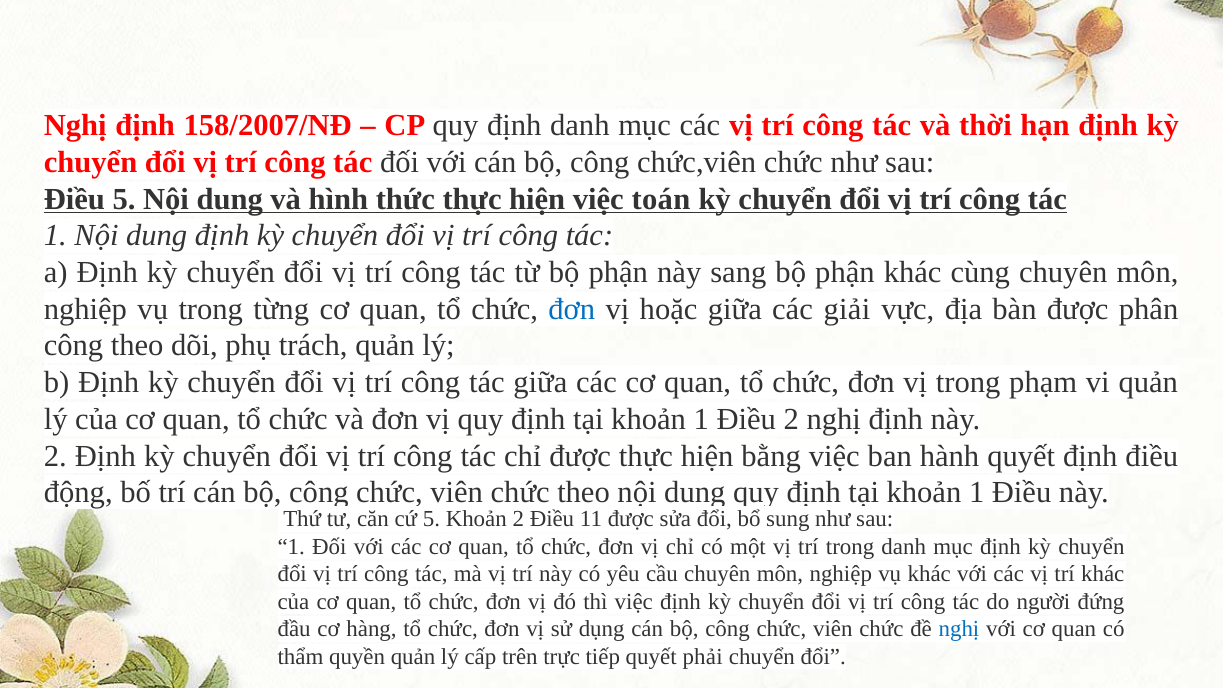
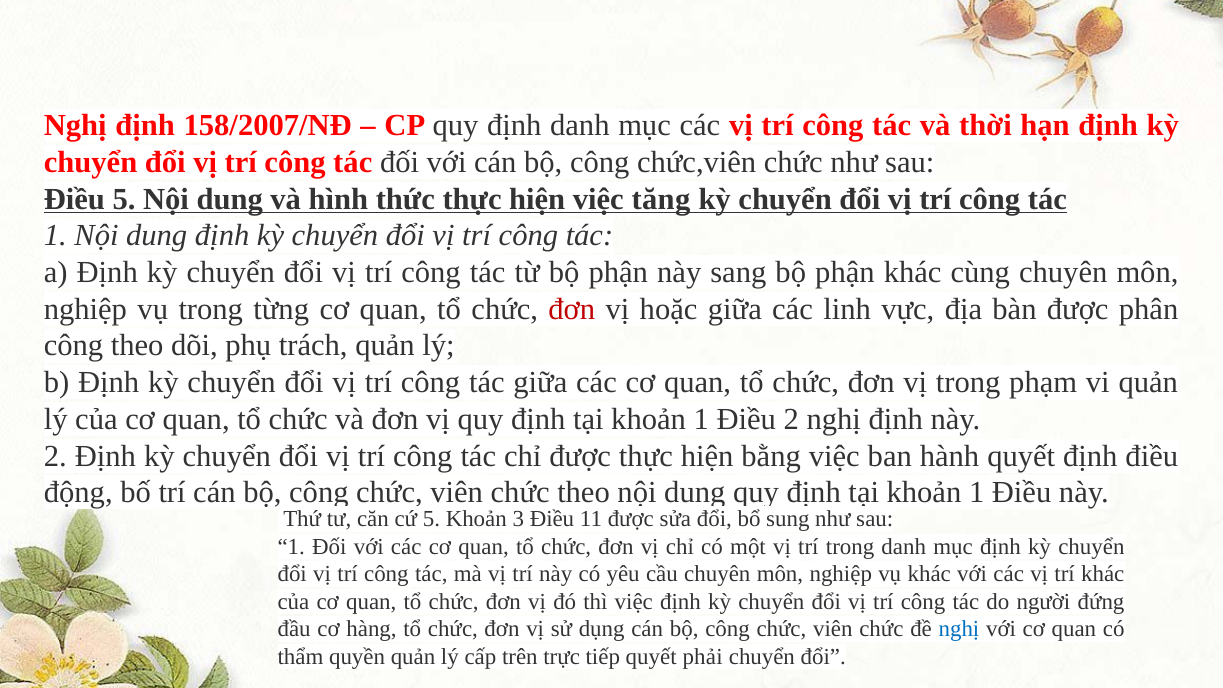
toán: toán -> tăng
đơn at (572, 309) colour: blue -> red
giải: giải -> linh
Khoản 2: 2 -> 3
